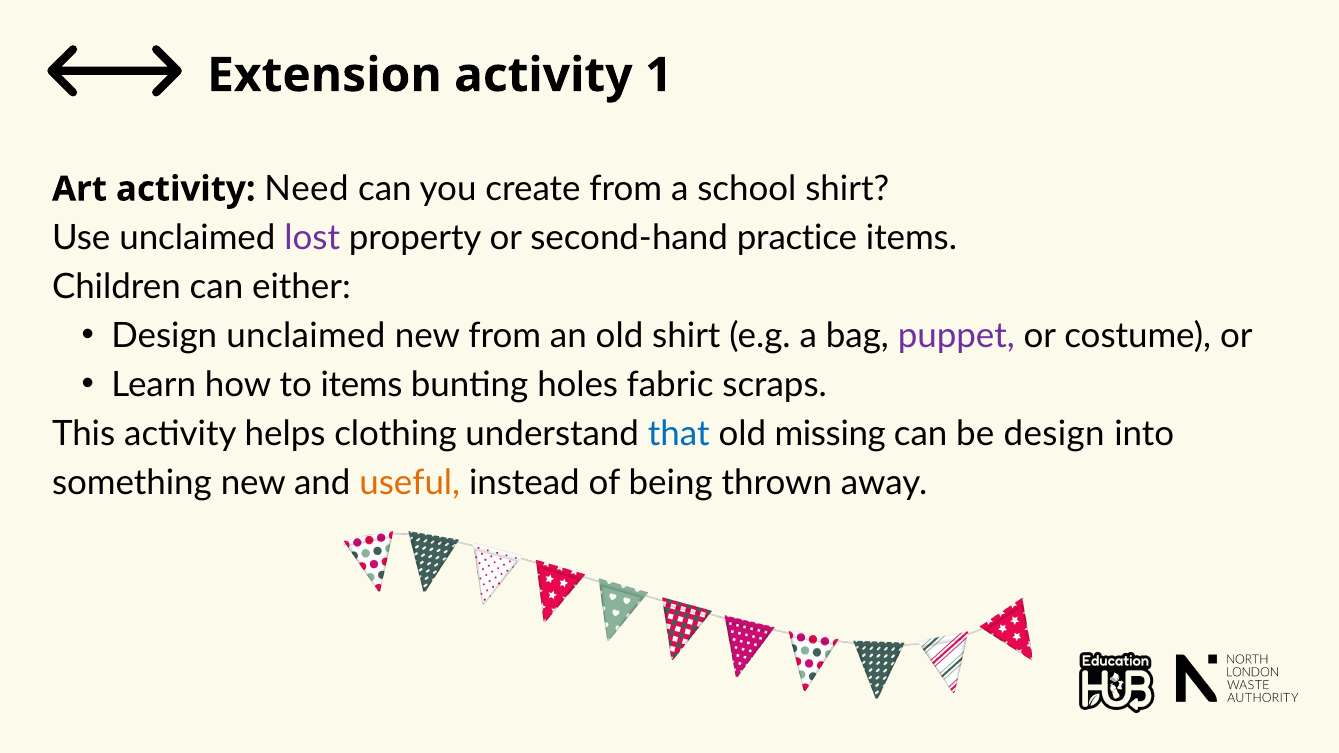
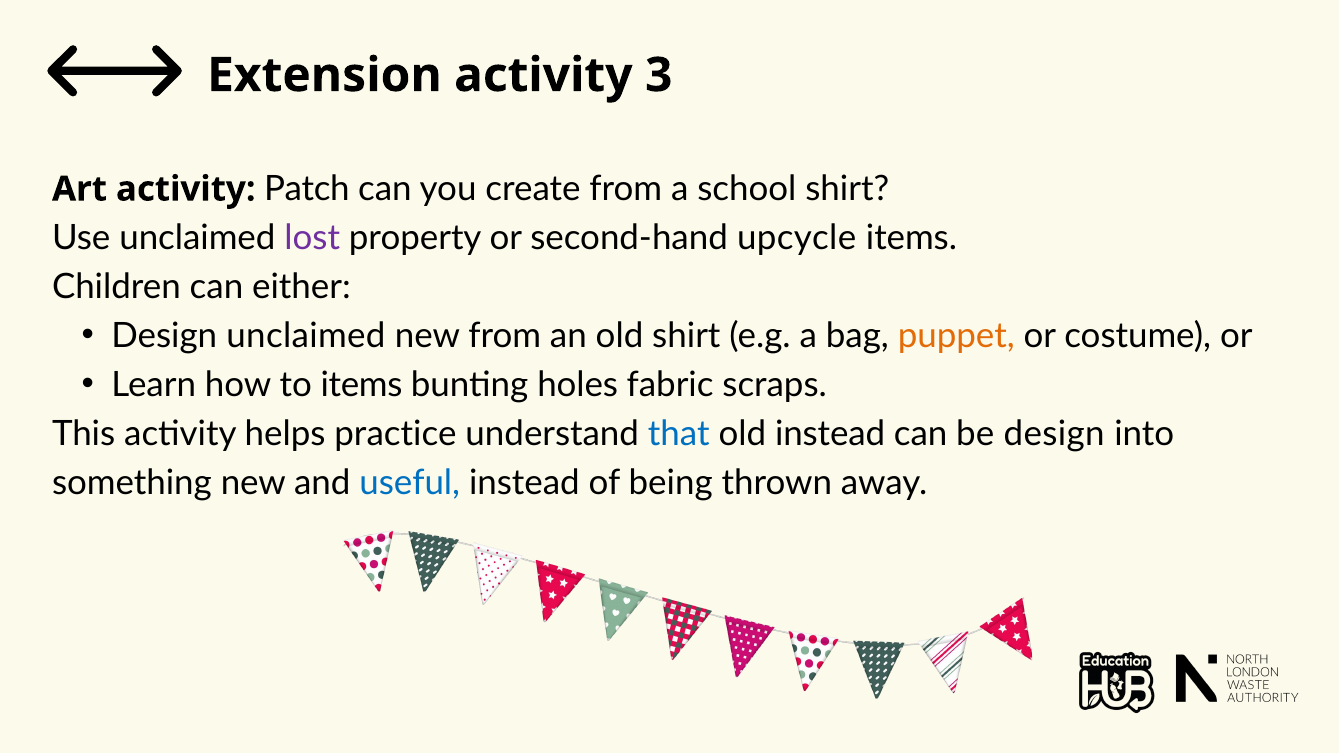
1: 1 -> 3
Need: Need -> Patch
practice: practice -> upcycle
puppet colour: purple -> orange
clothing: clothing -> practice
old missing: missing -> instead
useful colour: orange -> blue
